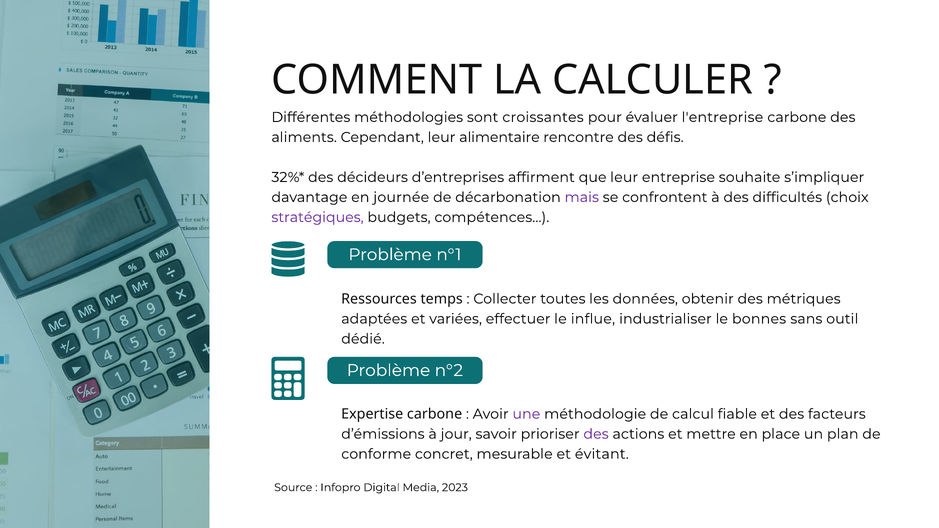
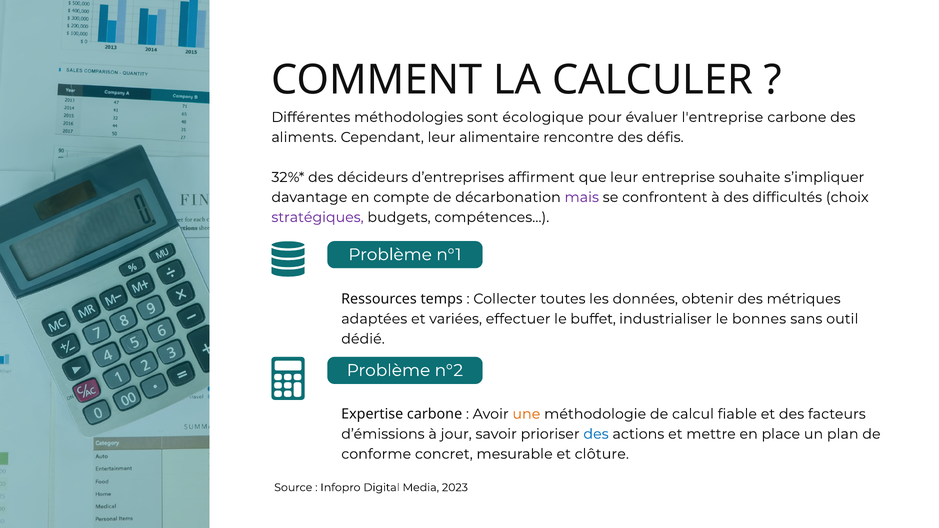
croissantes: croissantes -> écologique
journée: journée -> compte
influe: influe -> buffet
une colour: purple -> orange
des at (596, 434) colour: purple -> blue
évitant: évitant -> clôture
